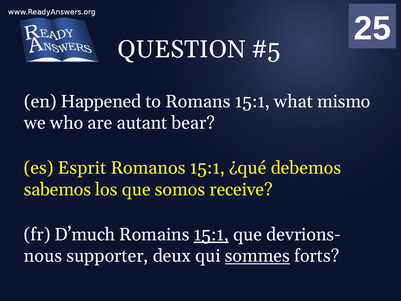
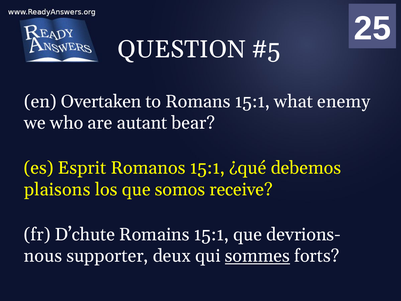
Happened: Happened -> Overtaken
mismo: mismo -> enemy
sabemos: sabemos -> plaisons
D’much: D’much -> D’chute
15:1 at (211, 234) underline: present -> none
